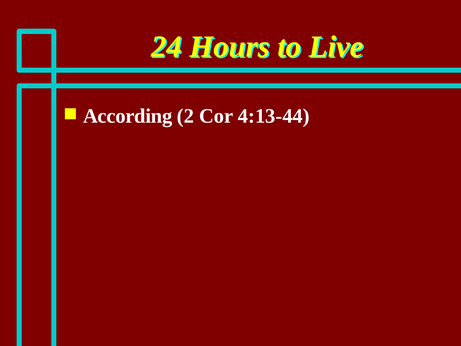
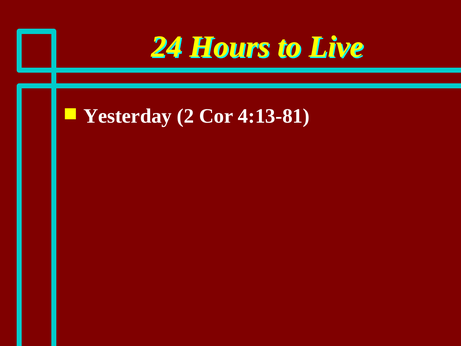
According: According -> Yesterday
4:13-44: 4:13-44 -> 4:13-81
